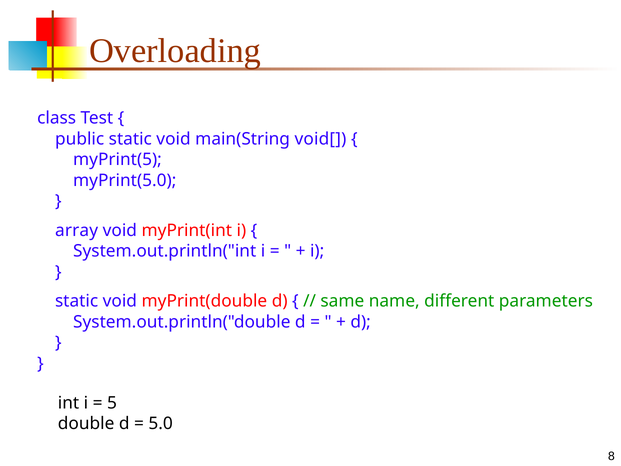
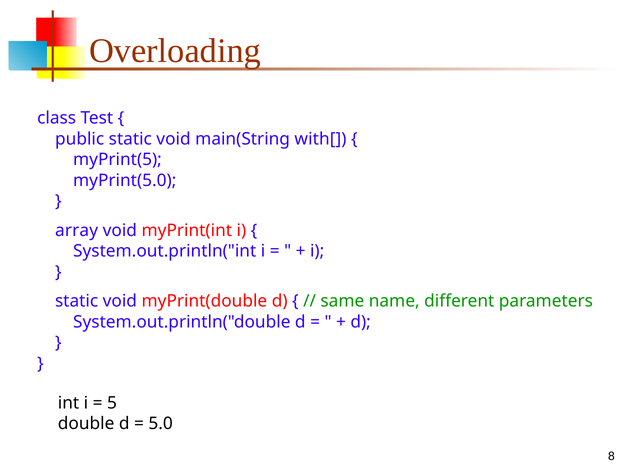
void[: void[ -> with[
